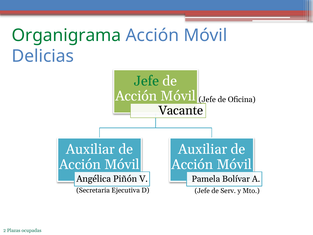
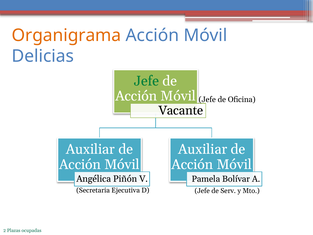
Organigrama colour: green -> orange
